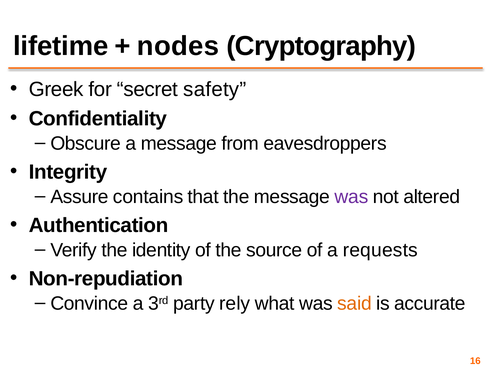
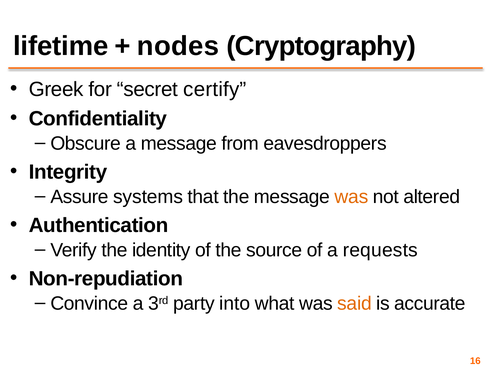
safety: safety -> certify
contains: contains -> systems
was at (351, 197) colour: purple -> orange
rely: rely -> into
